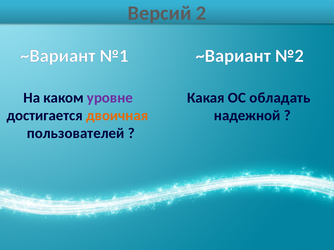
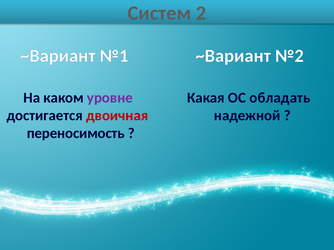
Версий: Версий -> Систем
двоичная colour: orange -> red
пользователей: пользователей -> переносимость
